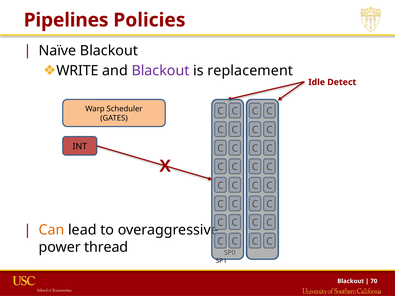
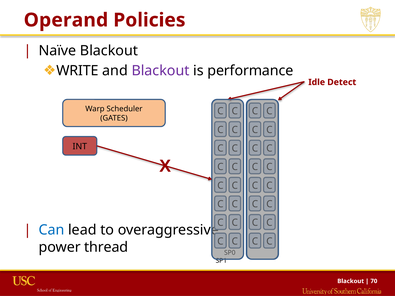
Pipelines: Pipelines -> Operand
replacement: replacement -> performance
Can colour: orange -> blue
